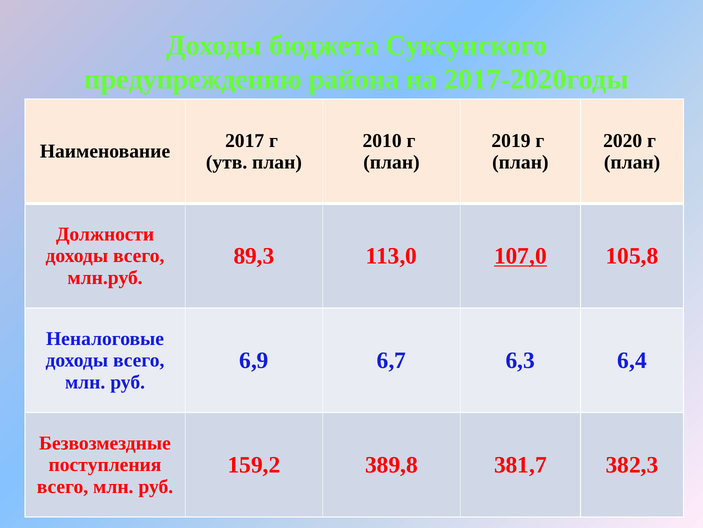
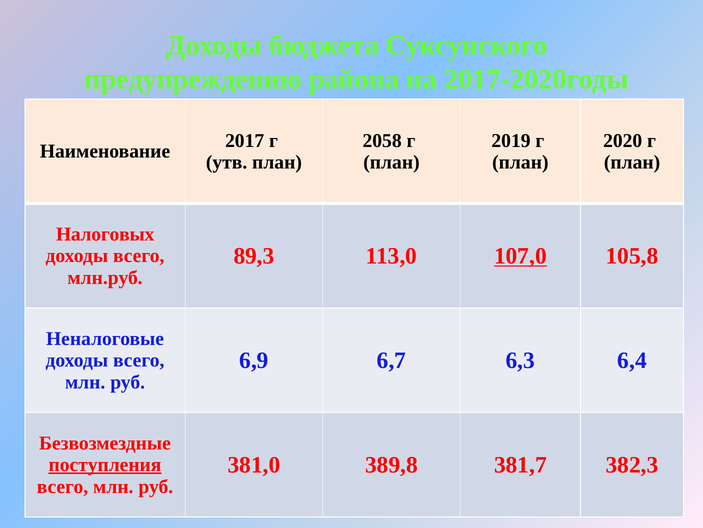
2010: 2010 -> 2058
Должности: Должности -> Налоговых
159,2: 159,2 -> 381,0
поступления underline: none -> present
